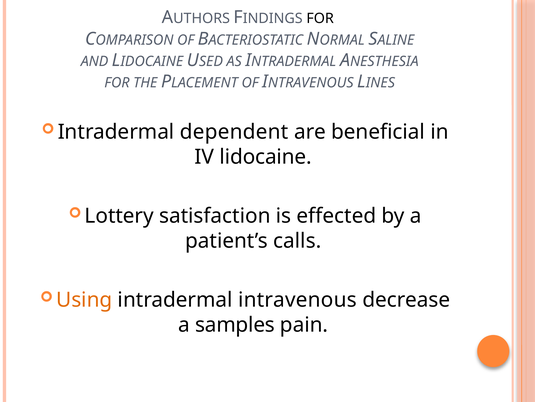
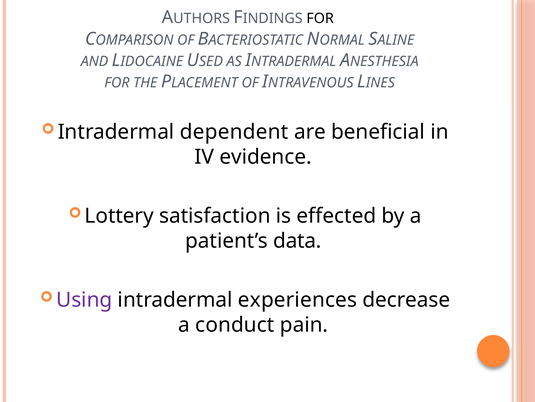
lidocaine: lidocaine -> evidence
calls: calls -> data
Using colour: orange -> purple
intravenous: intravenous -> experiences
samples: samples -> conduct
